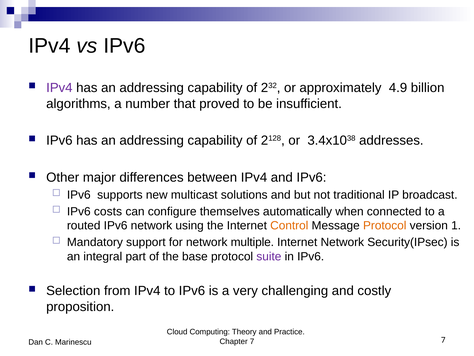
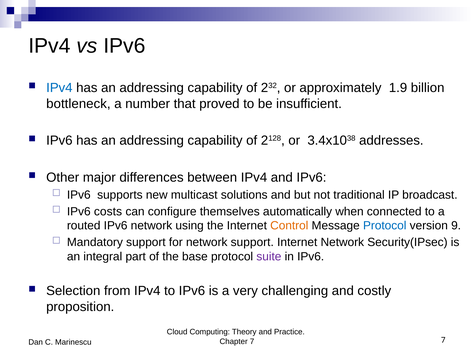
IPv4 at (59, 88) colour: purple -> blue
4.9: 4.9 -> 1.9
algorithms: algorithms -> bottleneck
Protocol at (385, 225) colour: orange -> blue
1: 1 -> 9
network multiple: multiple -> support
